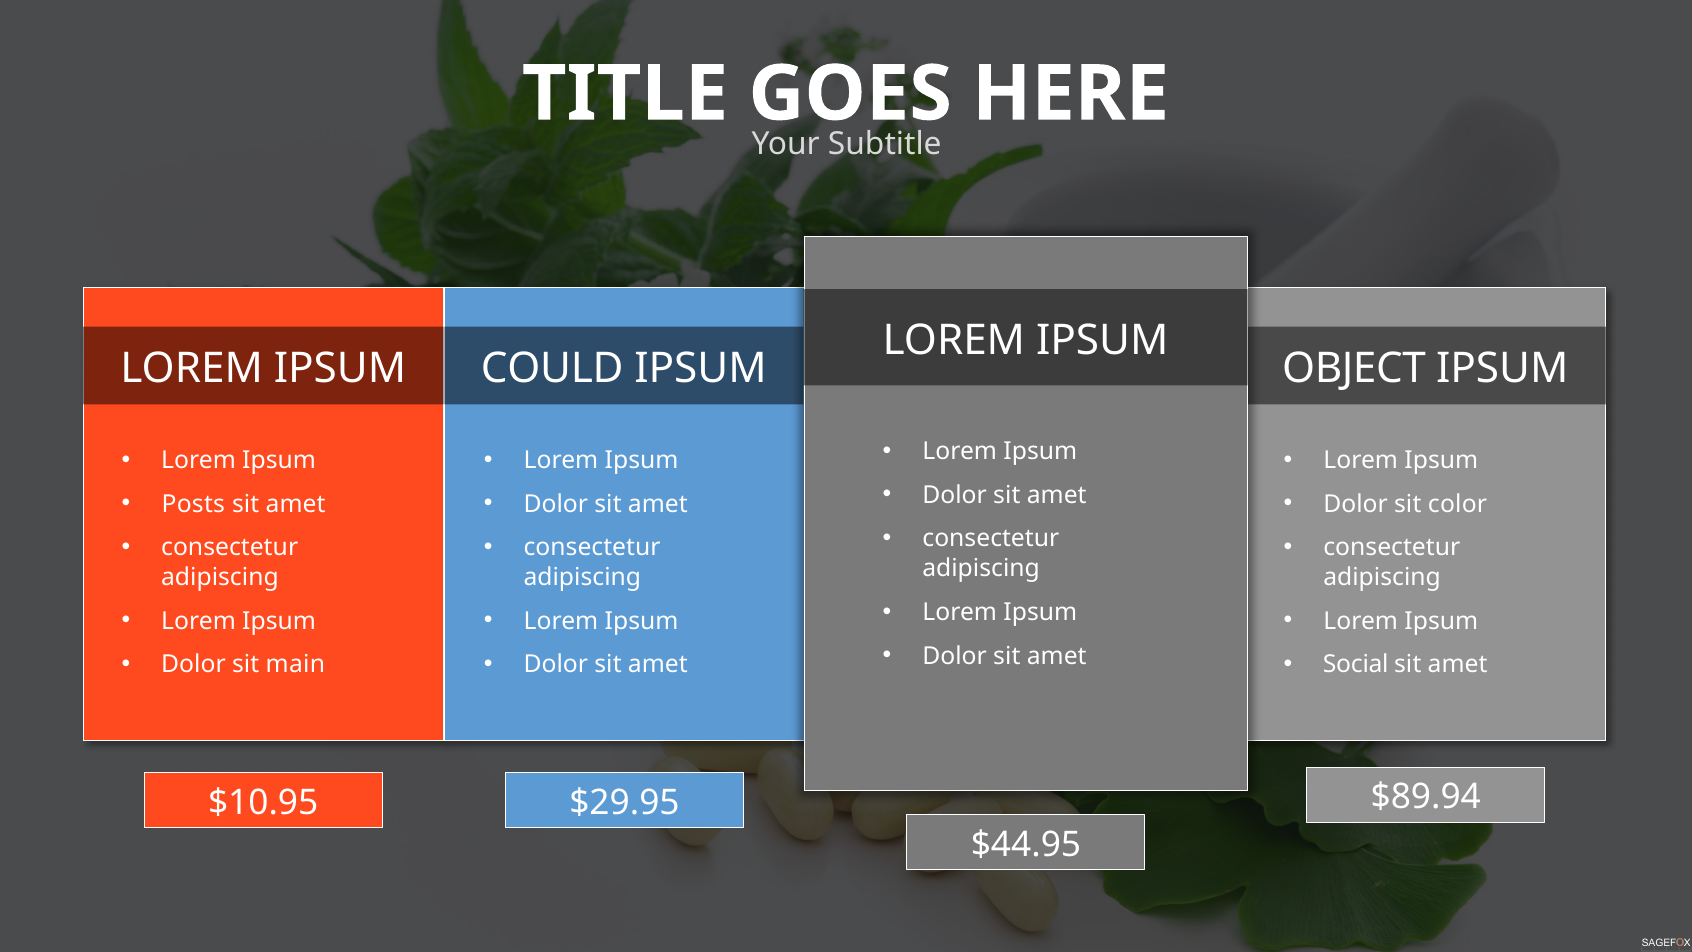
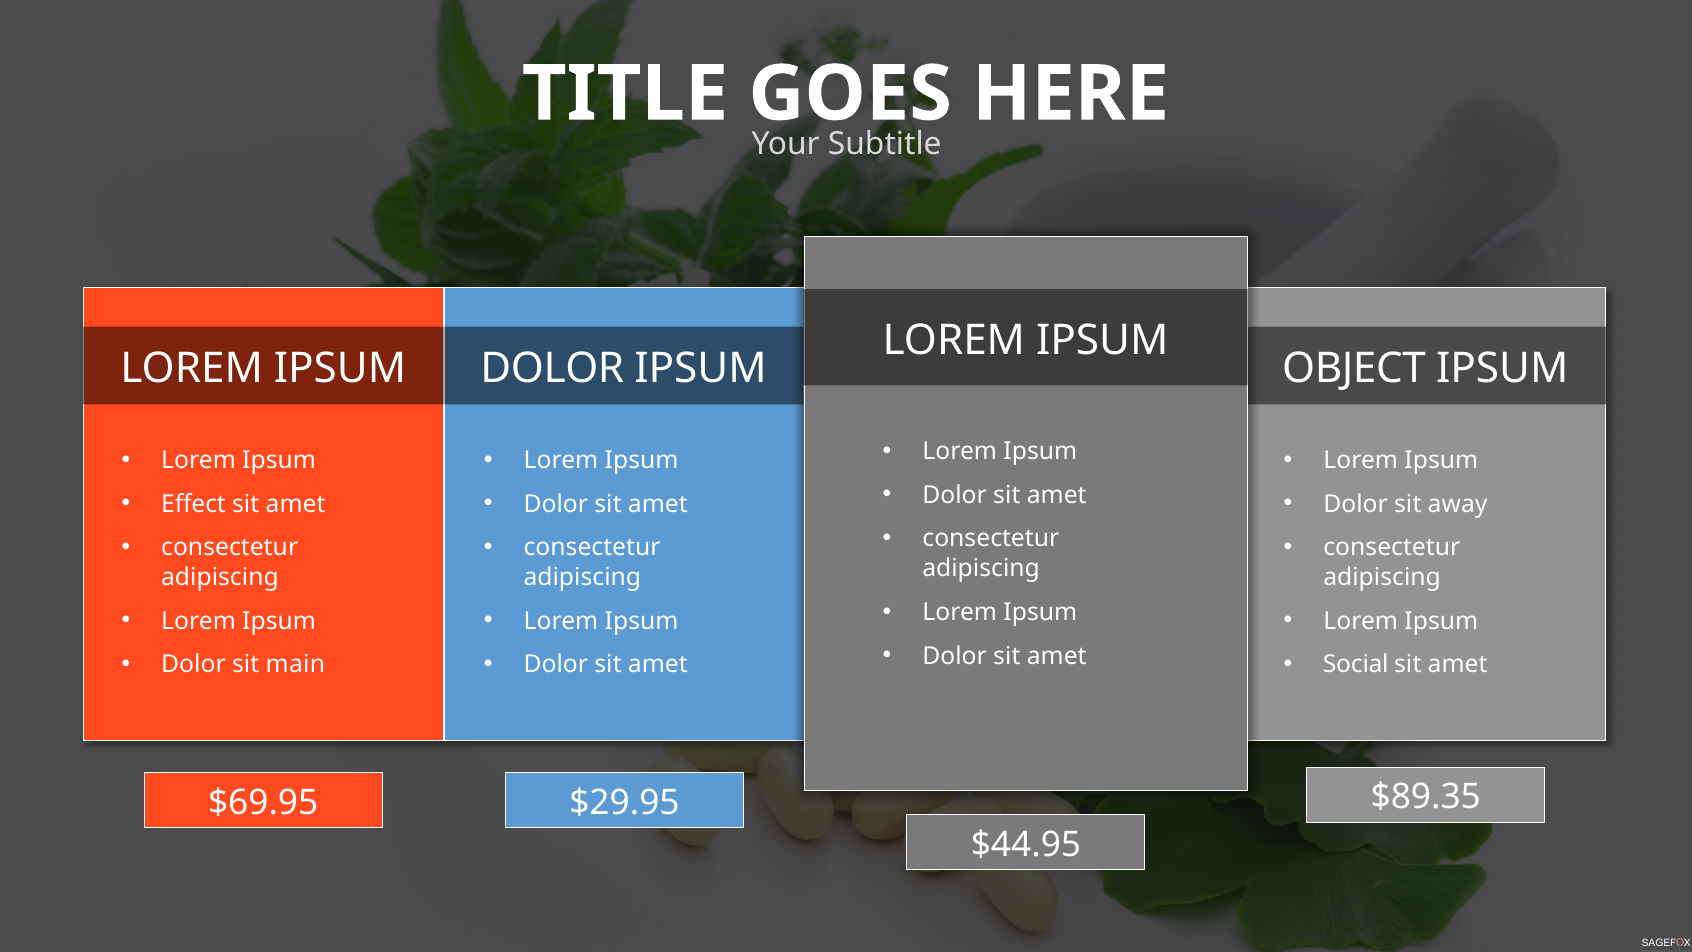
COULD at (552, 368): COULD -> DOLOR
Posts: Posts -> Effect
color: color -> away
$89.94: $89.94 -> $89.35
$10.95: $10.95 -> $69.95
